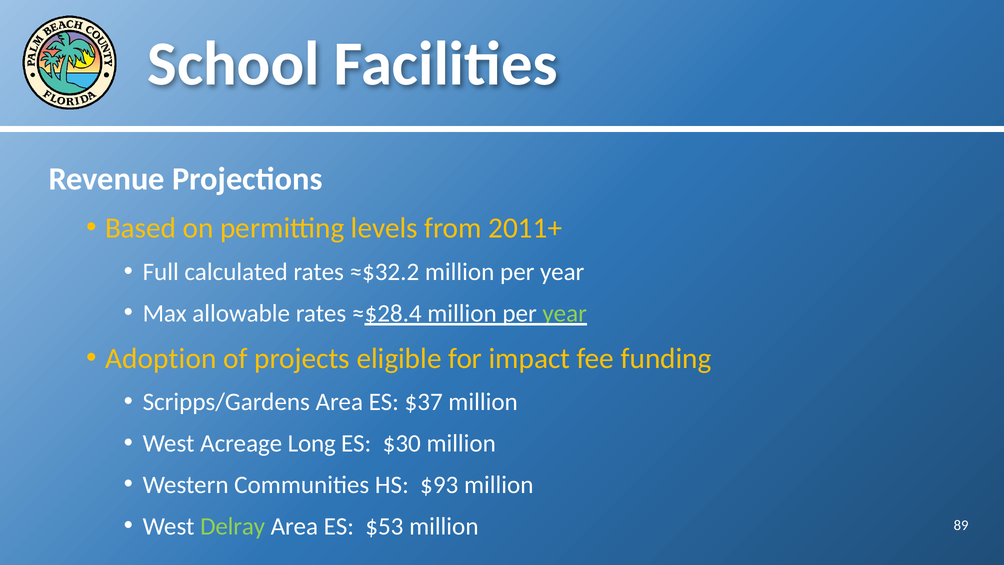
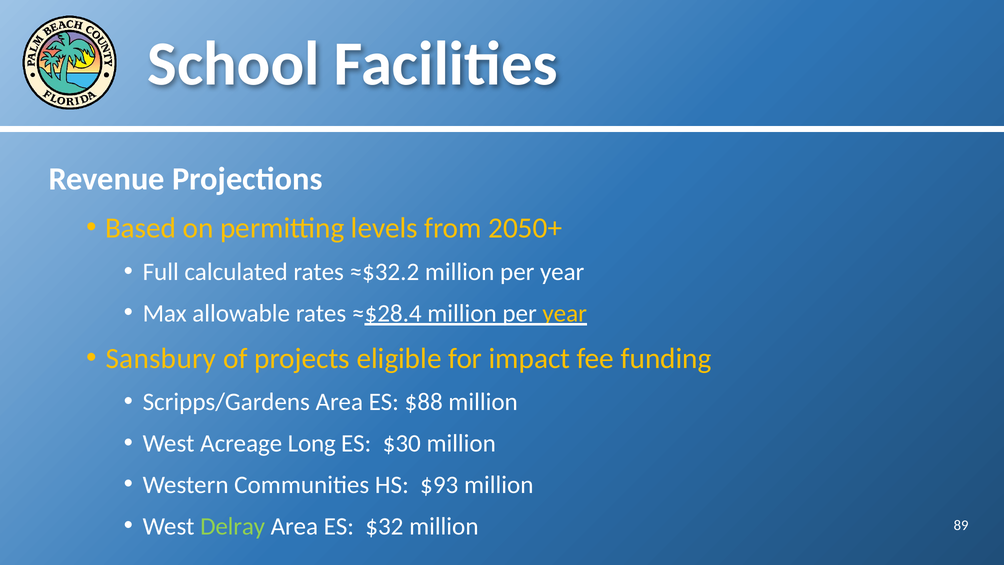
2011+: 2011+ -> 2050+
year at (565, 313) colour: light green -> yellow
Adoption: Adoption -> Sansbury
$37: $37 -> $88
$53: $53 -> $32
